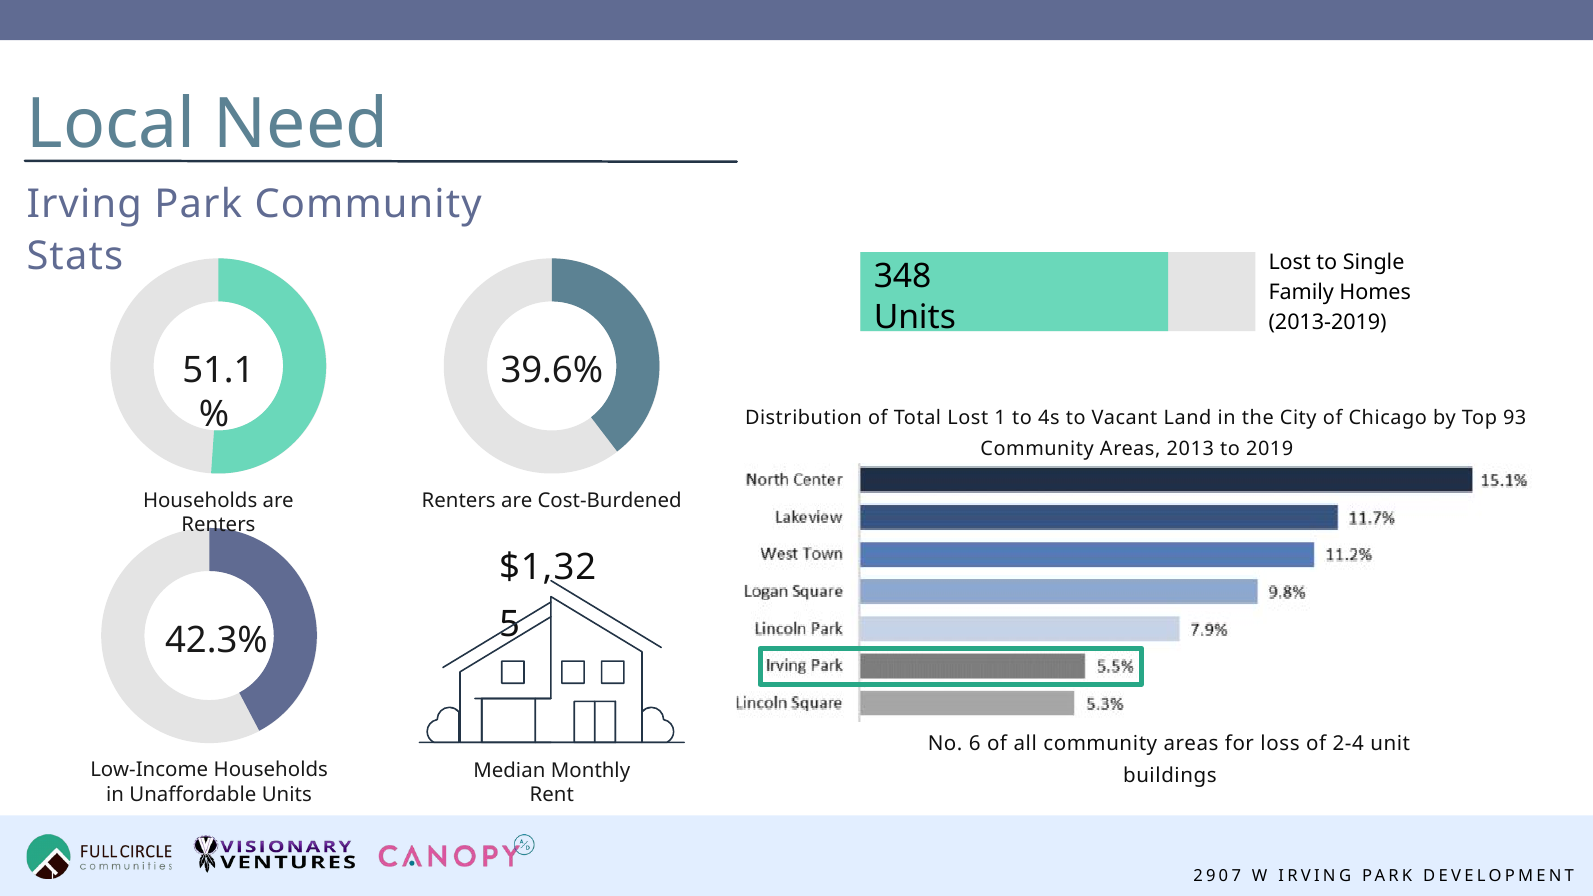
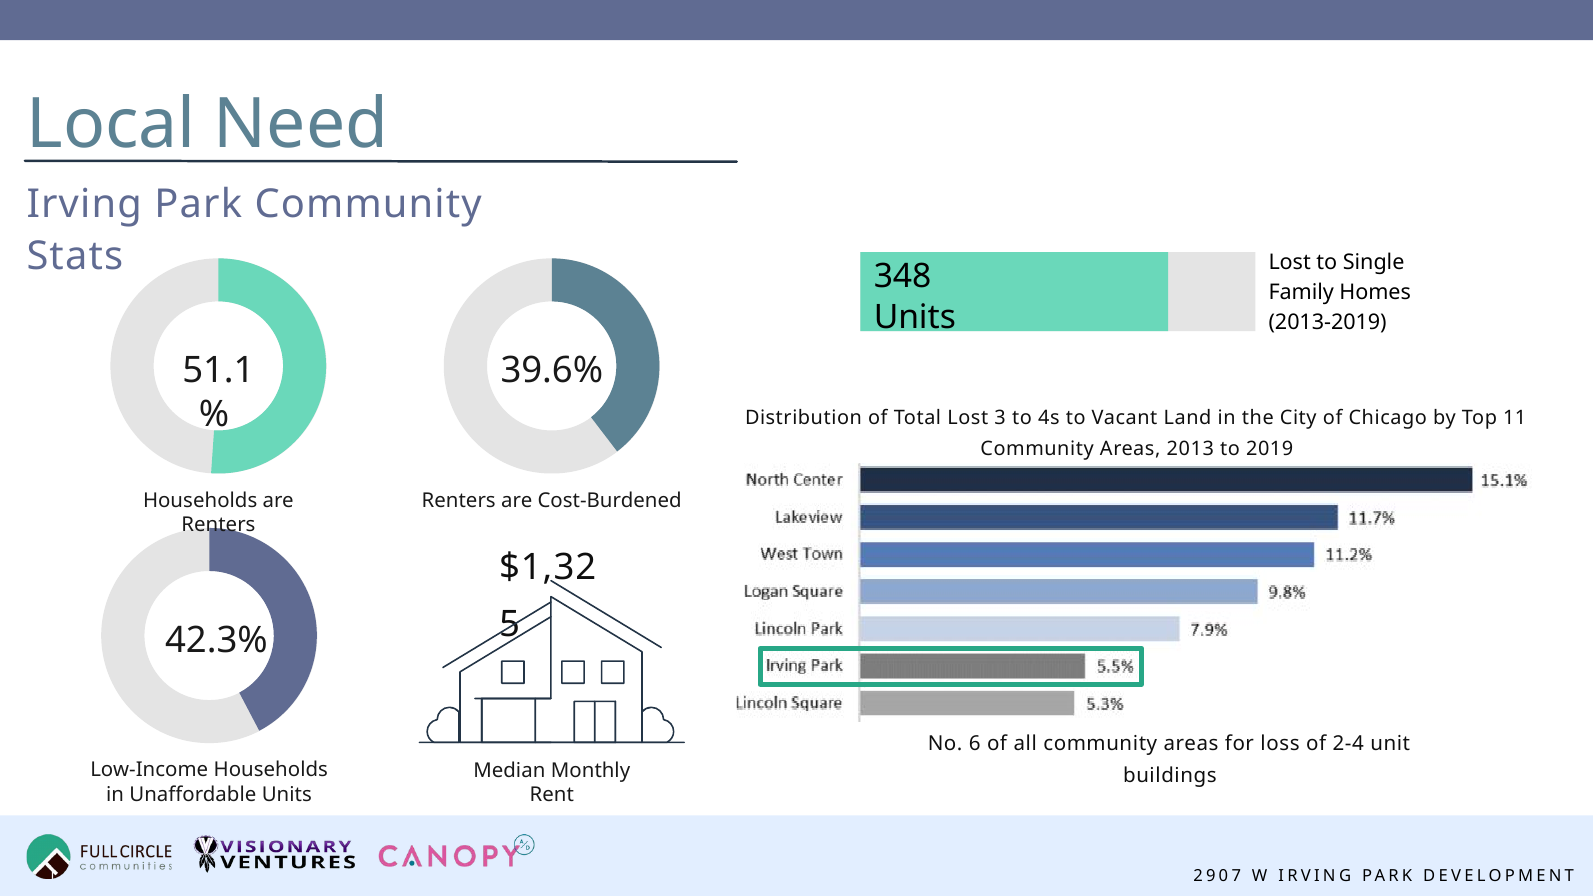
1: 1 -> 3
93: 93 -> 11
